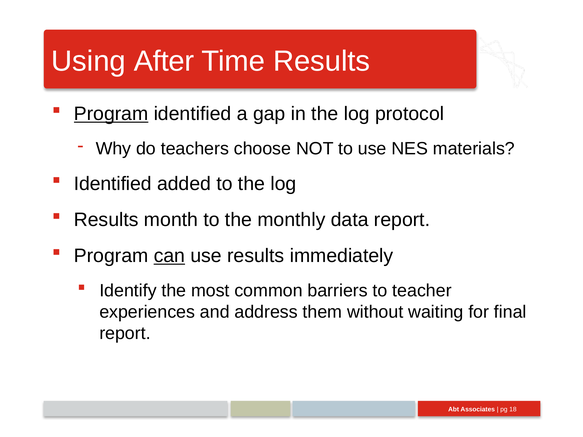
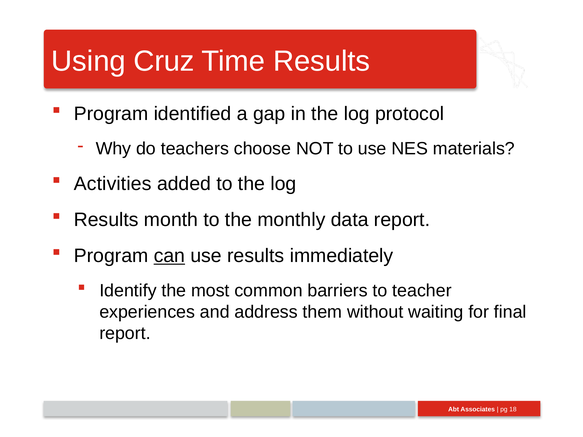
After: After -> Cruz
Program at (111, 114) underline: present -> none
Identified at (113, 184): Identified -> Activities
